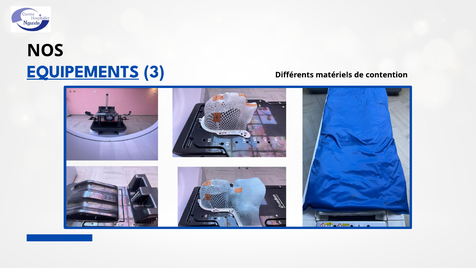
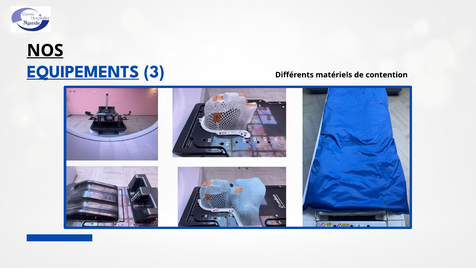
NOS underline: none -> present
